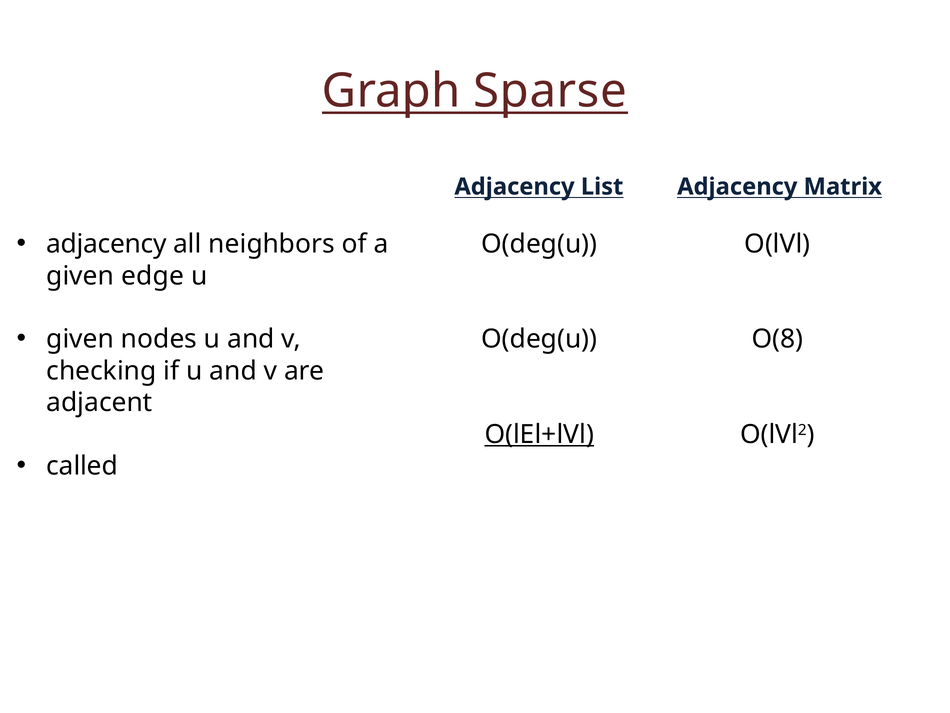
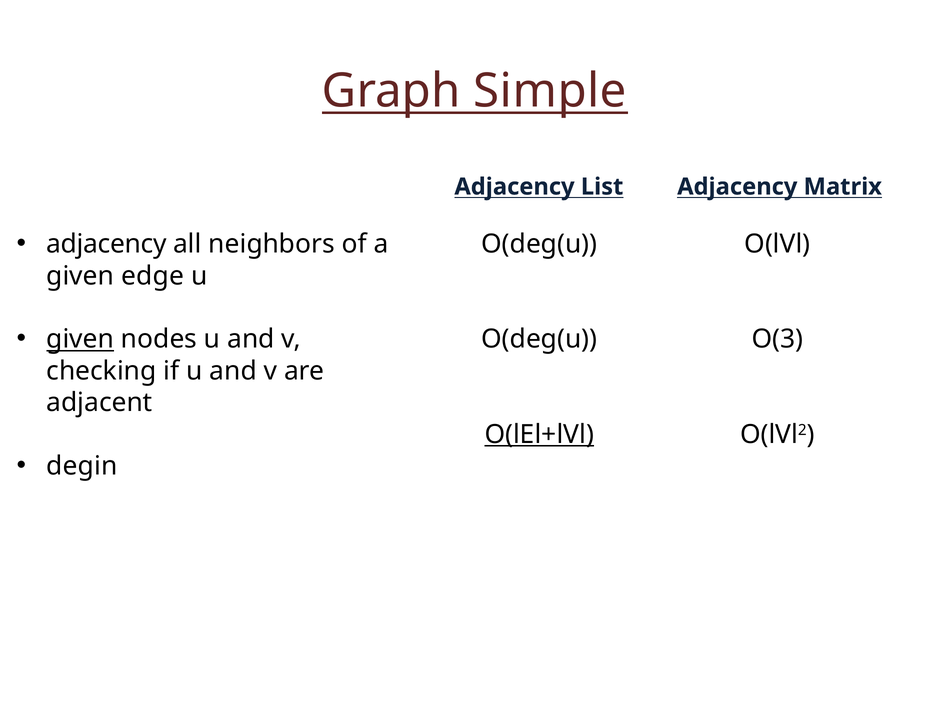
Sparse: Sparse -> Simple
given at (80, 339) underline: none -> present
O(8: O(8 -> O(3
called: called -> degin
